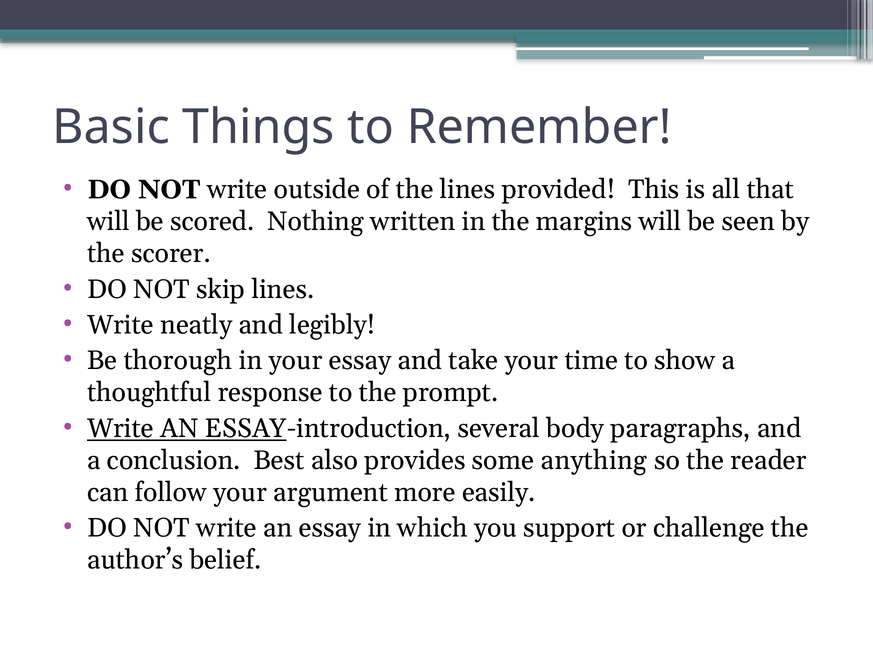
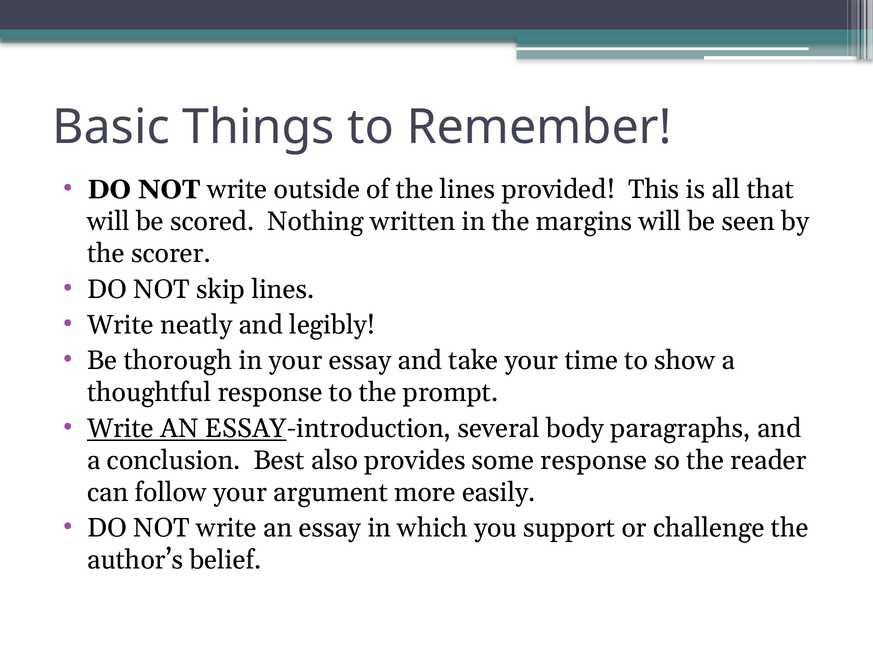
some anything: anything -> response
